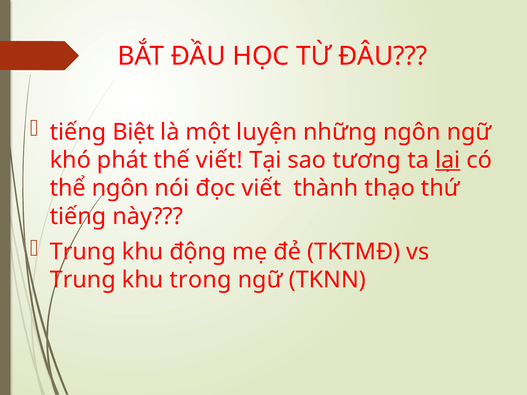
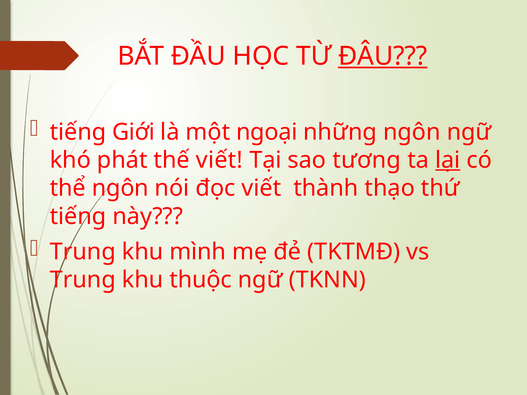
ĐÂU underline: none -> present
Biệt: Biệt -> Giới
luyện: luyện -> ngoại
động: động -> mình
trong: trong -> thuộc
